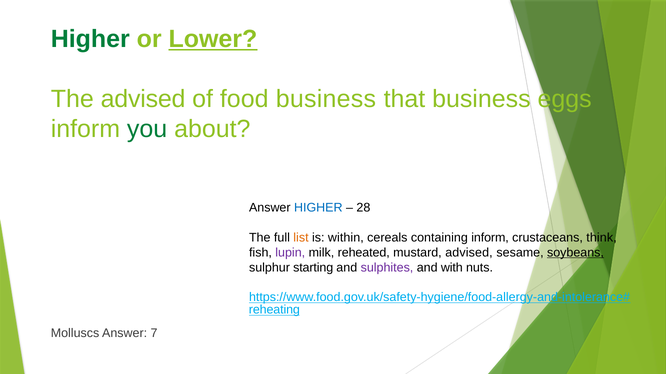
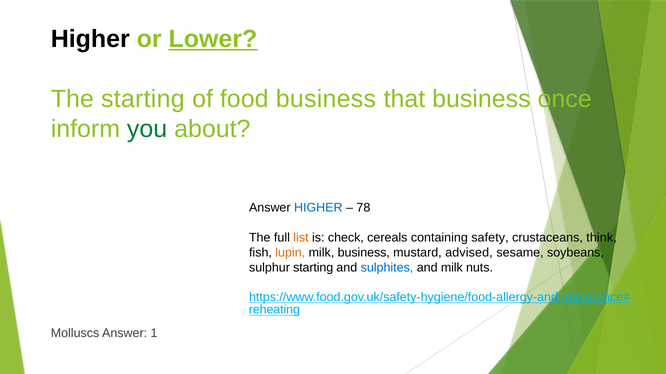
Higher at (90, 39) colour: green -> black
The advised: advised -> starting
eggs: eggs -> once
28: 28 -> 78
within: within -> check
containing inform: inform -> safety
lupin colour: purple -> orange
milk reheated: reheated -> business
soybeans underline: present -> none
sulphites colour: purple -> blue
and with: with -> milk
7: 7 -> 1
